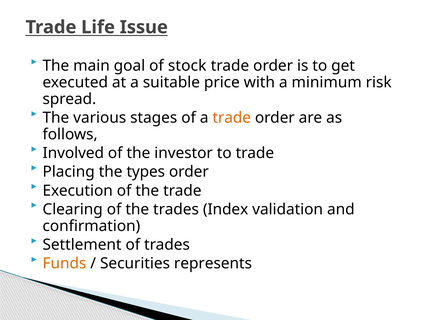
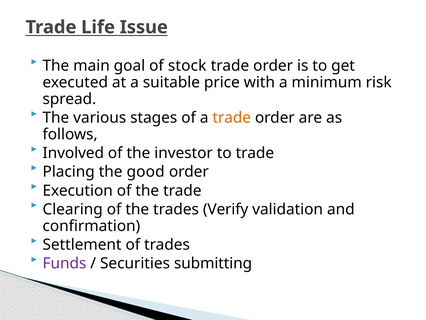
types: types -> good
Index: Index -> Verify
Funds colour: orange -> purple
represents: represents -> submitting
